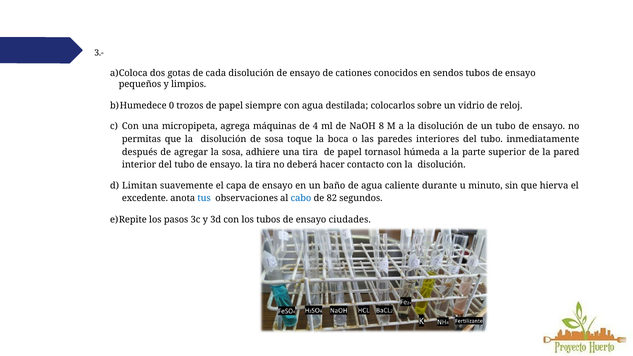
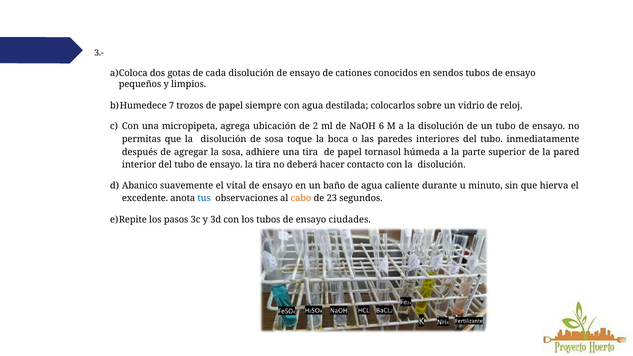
0: 0 -> 7
máquinas: máquinas -> ubicación
4: 4 -> 2
8: 8 -> 6
Limitan: Limitan -> Abanico
capa: capa -> vital
cabo colour: blue -> orange
82: 82 -> 23
